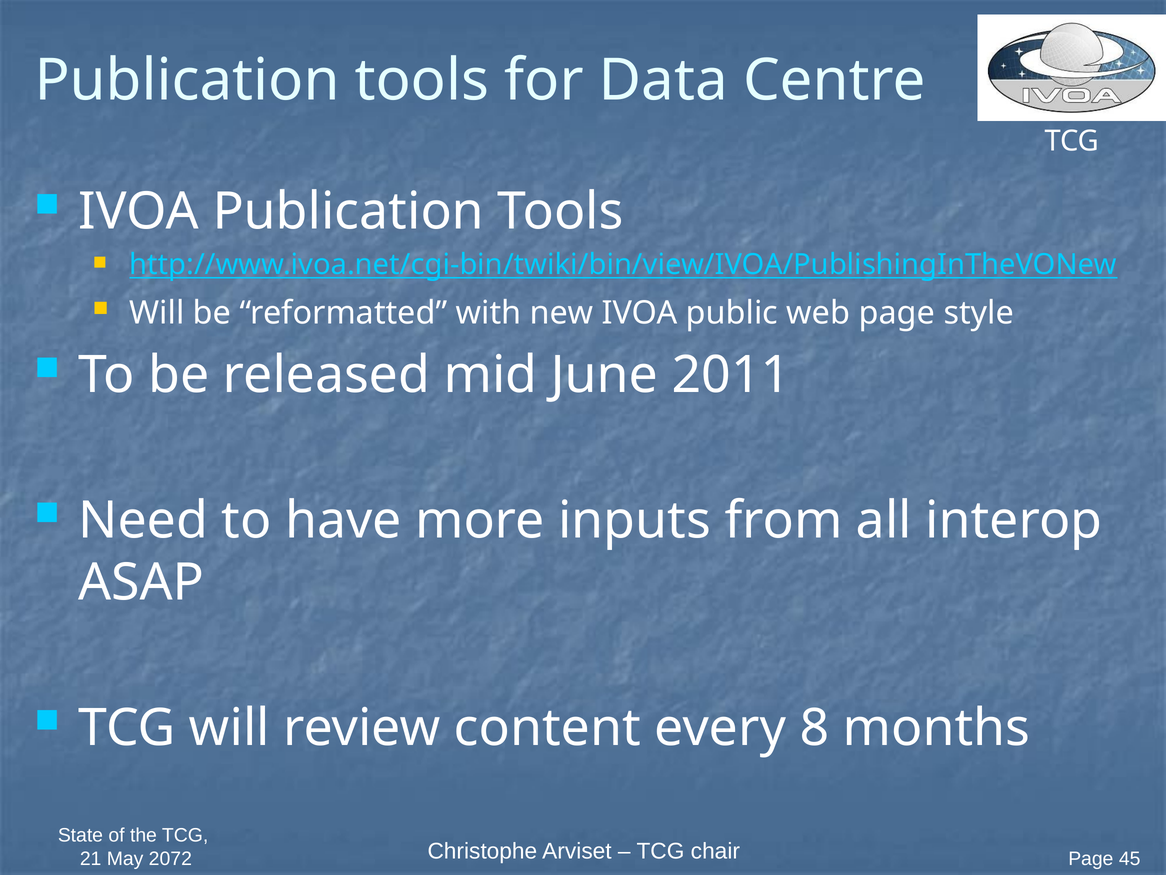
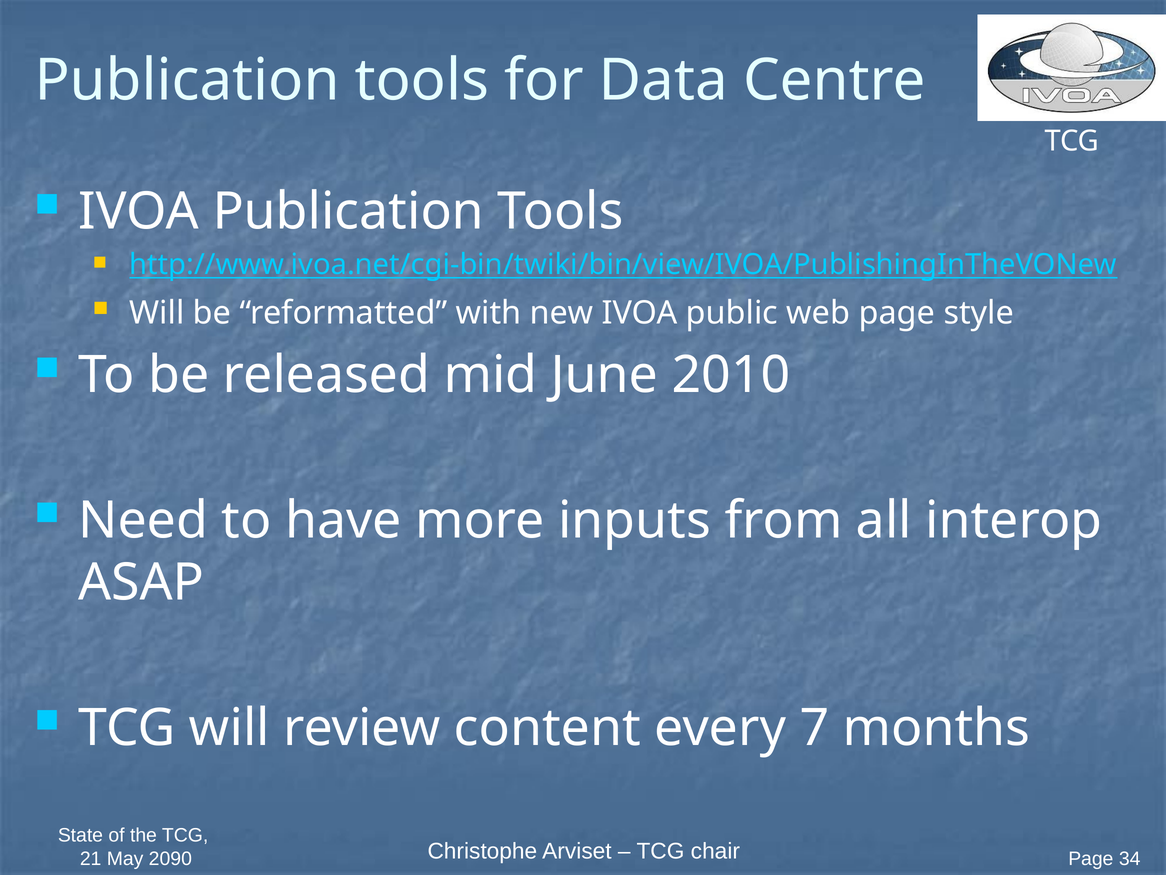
2011: 2011 -> 2010
8: 8 -> 7
45: 45 -> 34
2072: 2072 -> 2090
